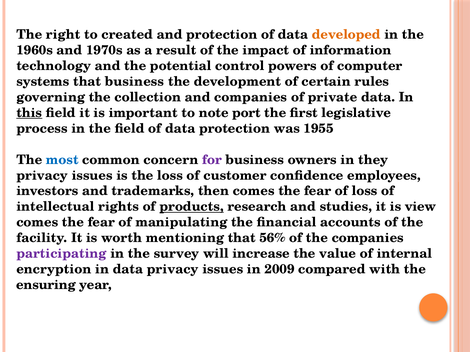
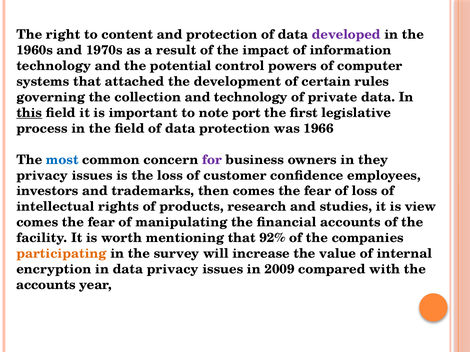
created: created -> content
developed colour: orange -> purple
that business: business -> attached
and companies: companies -> technology
1955: 1955 -> 1966
products underline: present -> none
56%: 56% -> 92%
participating colour: purple -> orange
ensuring at (46, 285): ensuring -> accounts
